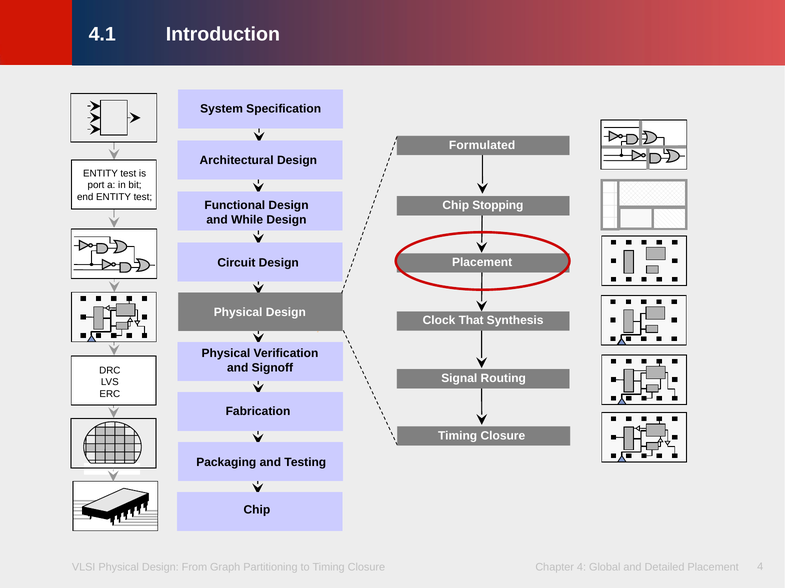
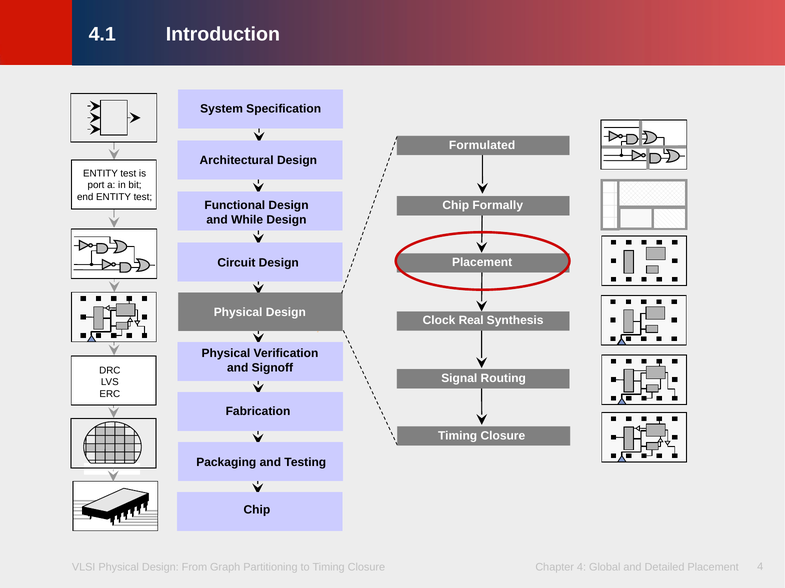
Stopping: Stopping -> Formally
That: That -> Real
